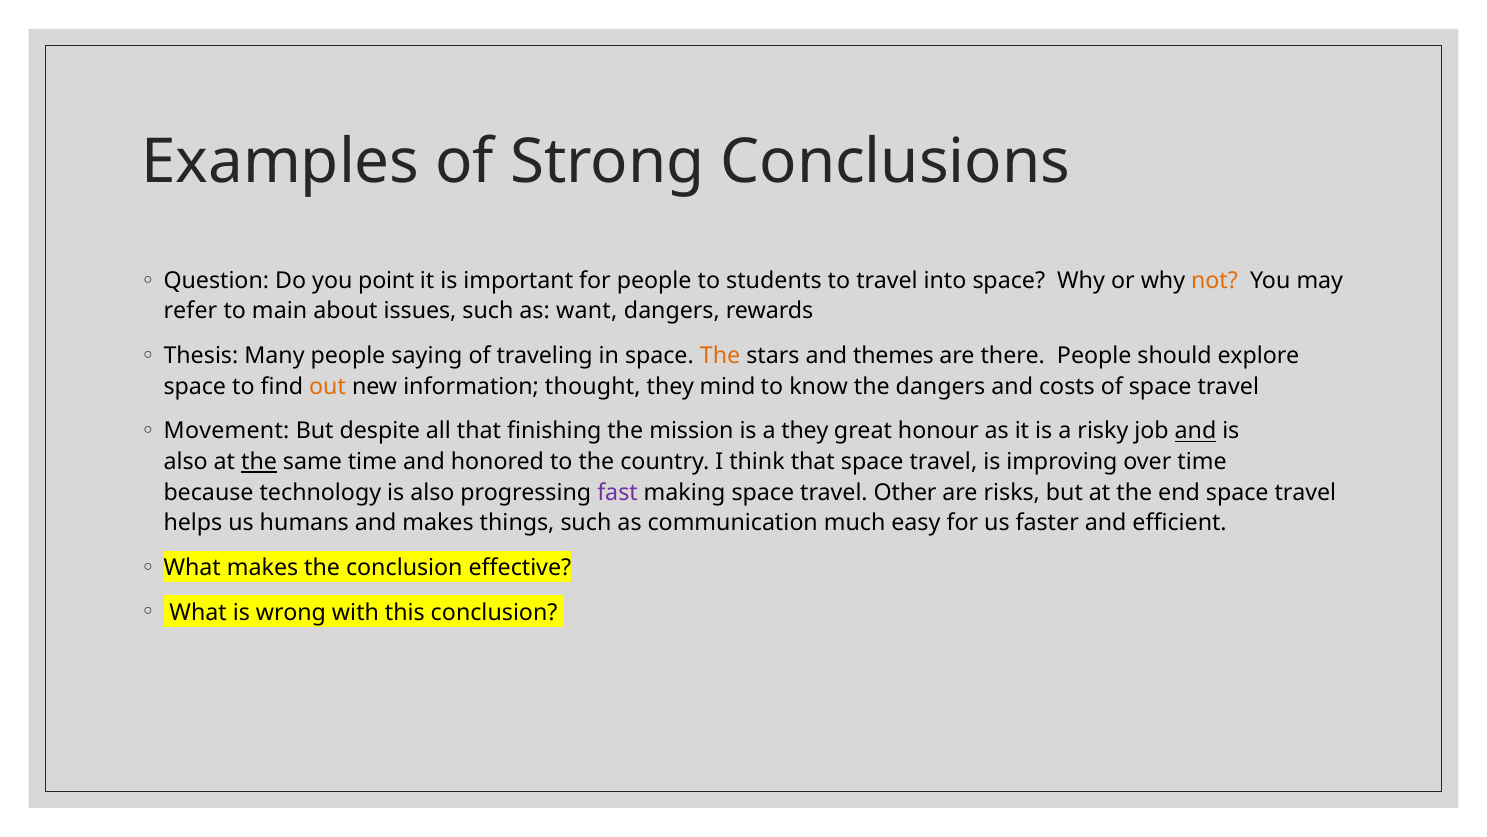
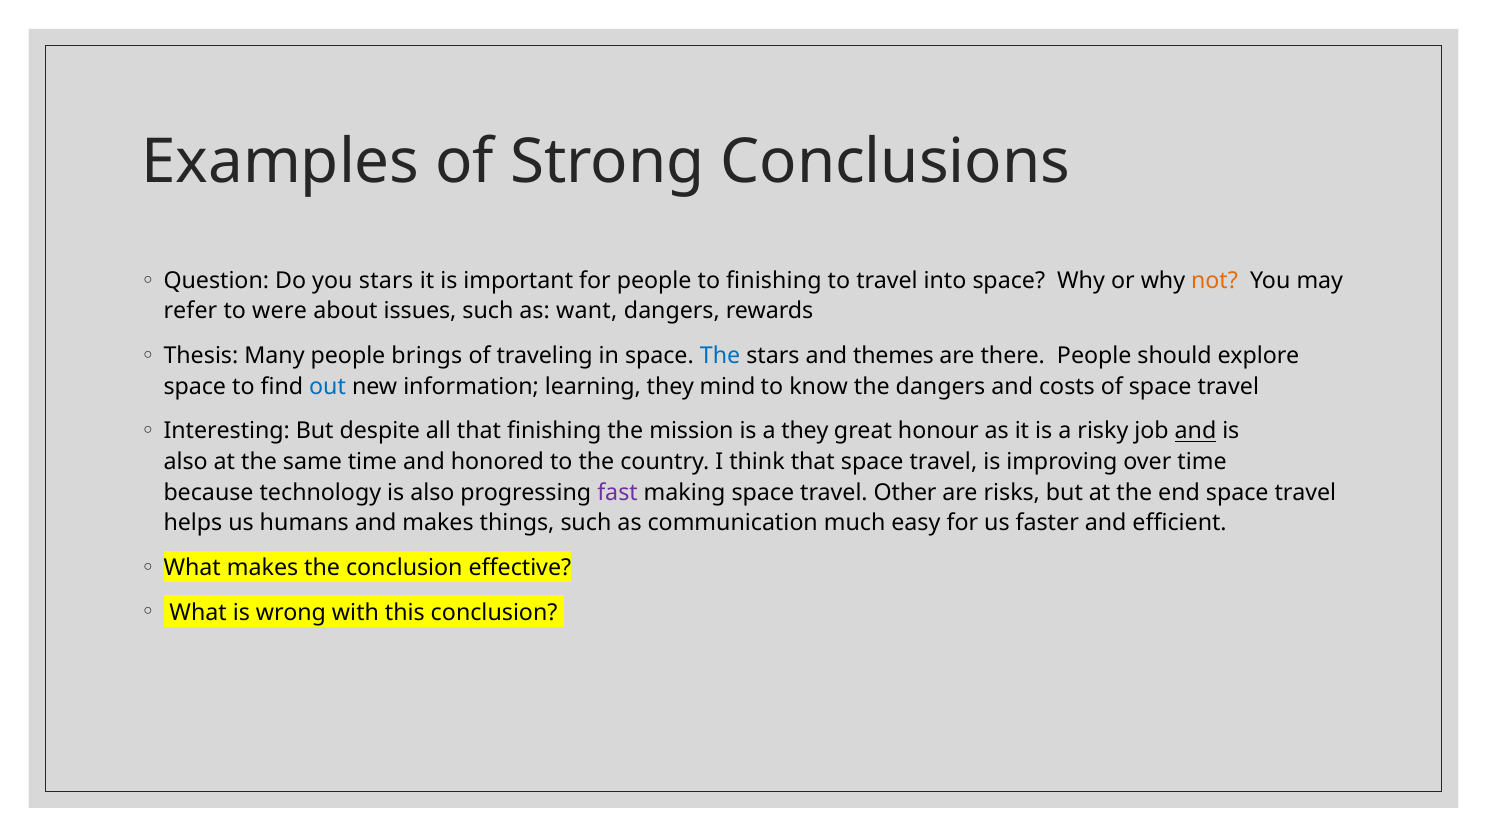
you point: point -> stars
to students: students -> finishing
main: main -> were
saying: saying -> brings
The at (720, 356) colour: orange -> blue
out colour: orange -> blue
thought: thought -> learning
Movement: Movement -> Interesting
the at (259, 462) underline: present -> none
